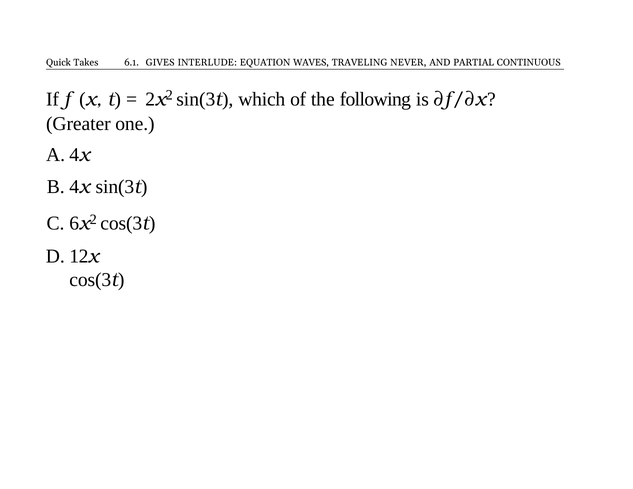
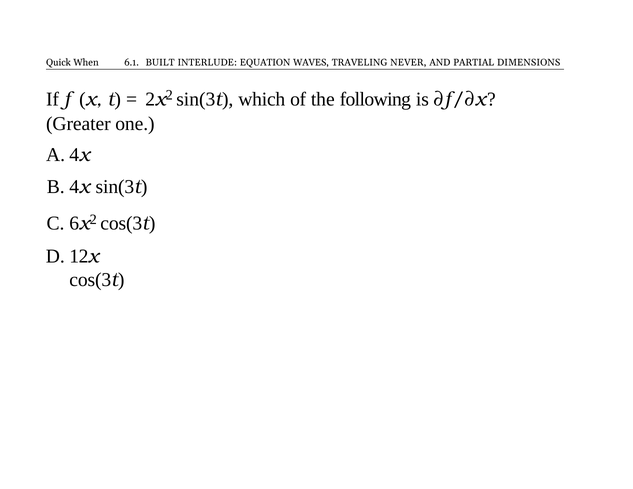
Takes: Takes -> When
GIVES: GIVES -> BUILT
CONTINUOUS: CONTINUOUS -> DIMENSIONS
